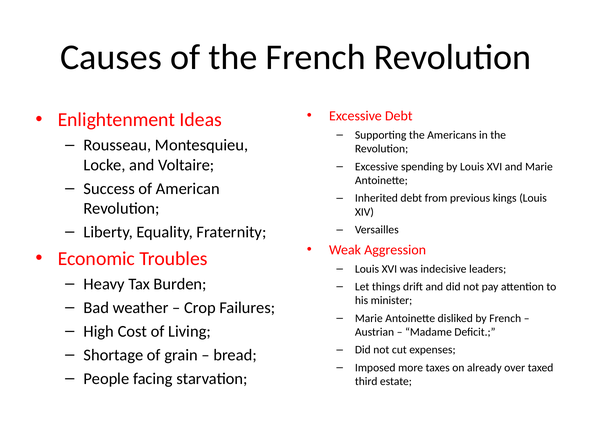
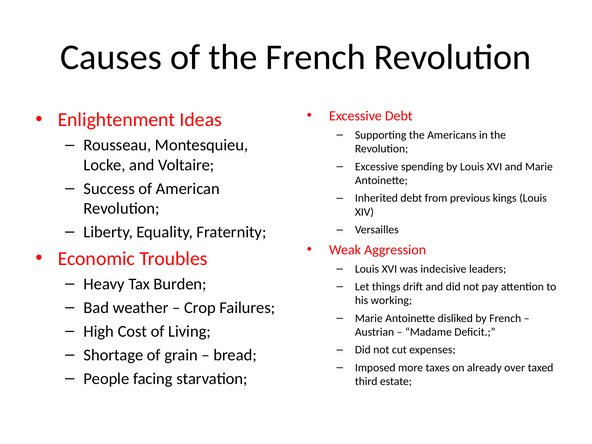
minister: minister -> working
